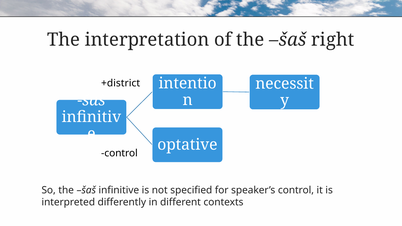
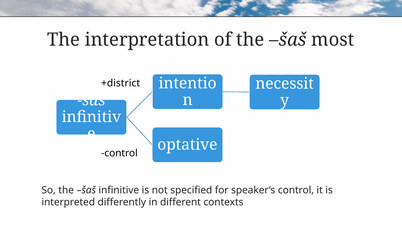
right: right -> most
